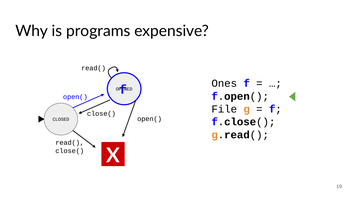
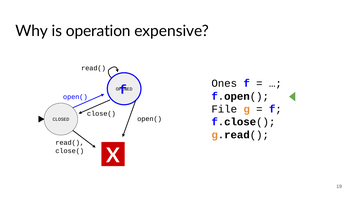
programs: programs -> operation
